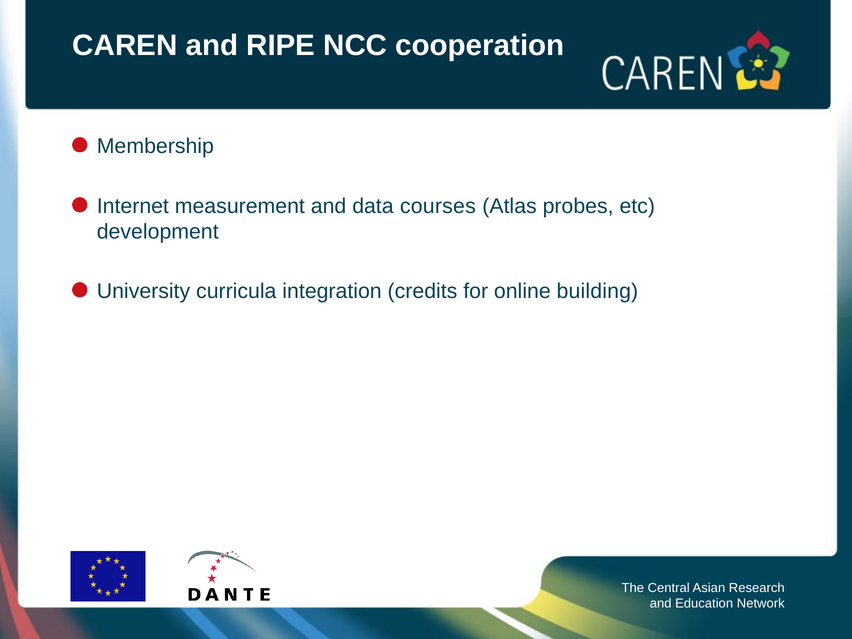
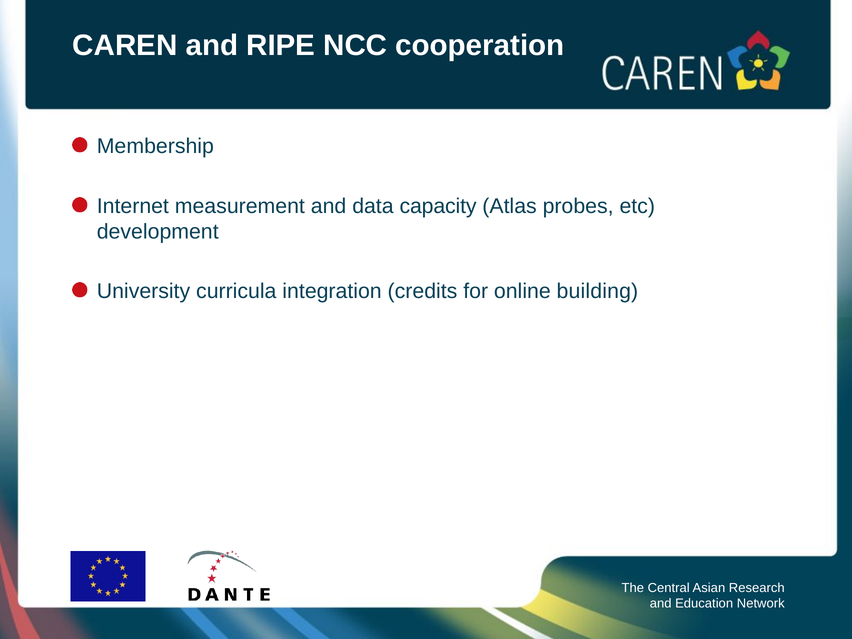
courses: courses -> capacity
